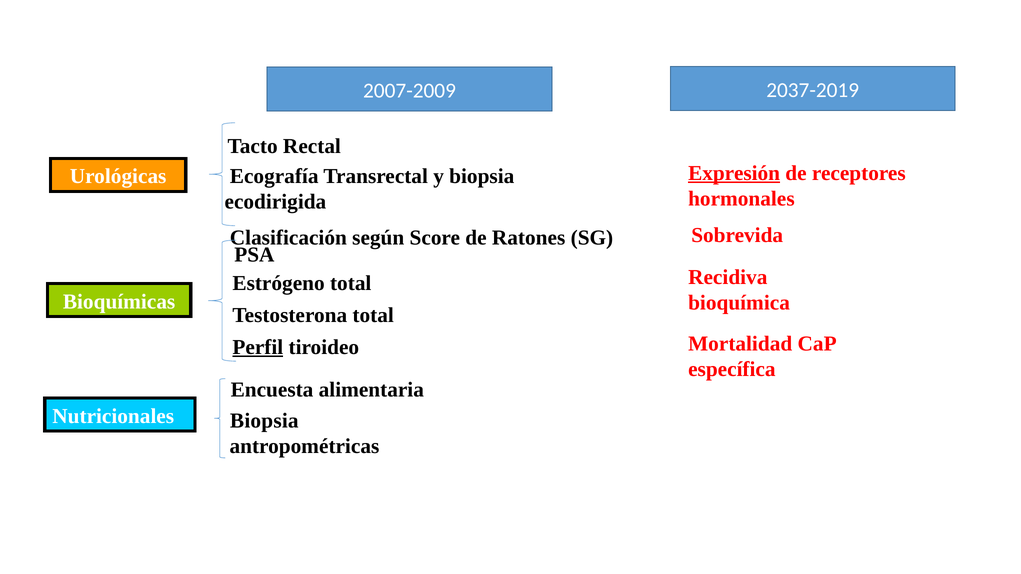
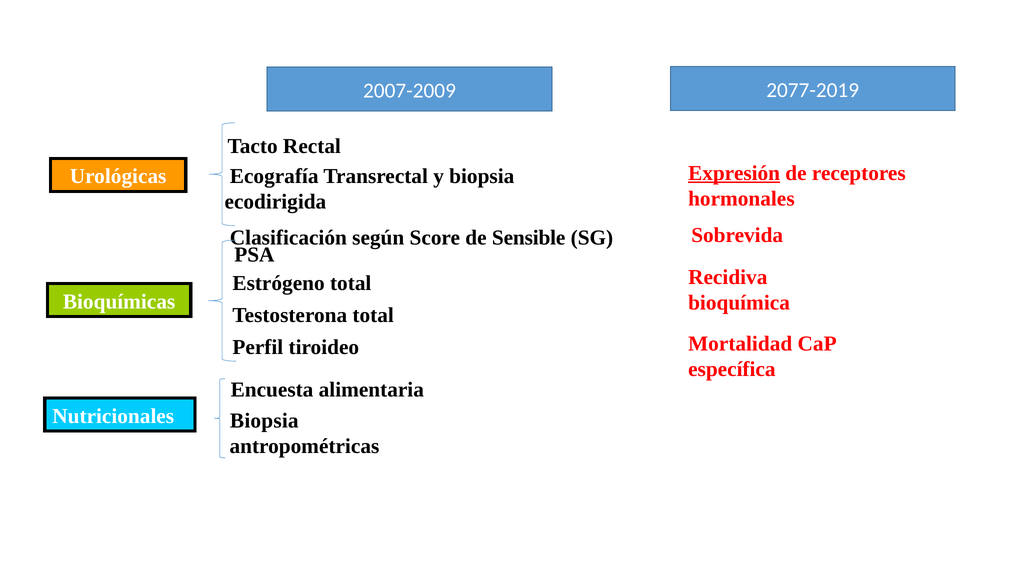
2037-2019: 2037-2019 -> 2077-2019
Ratones: Ratones -> Sensible
Perfil underline: present -> none
